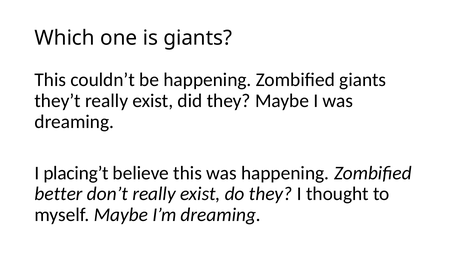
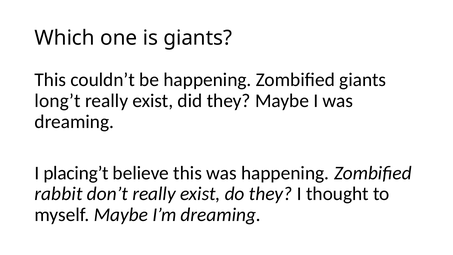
they’t: they’t -> long’t
better: better -> rabbit
